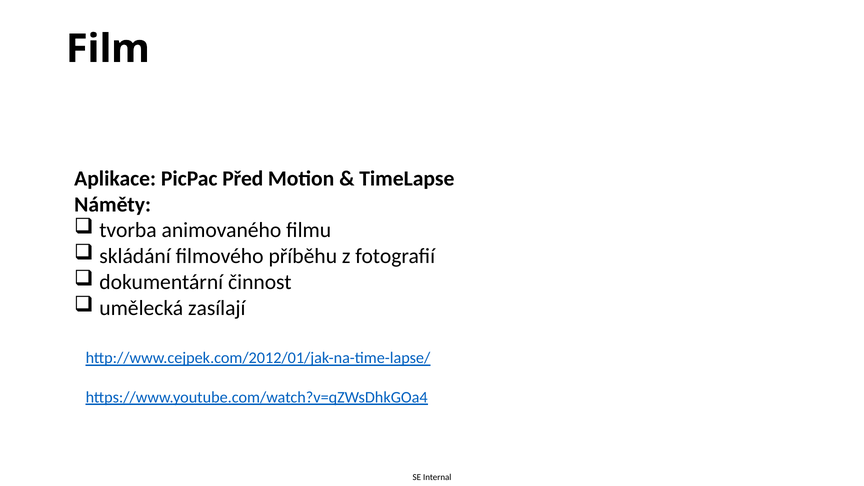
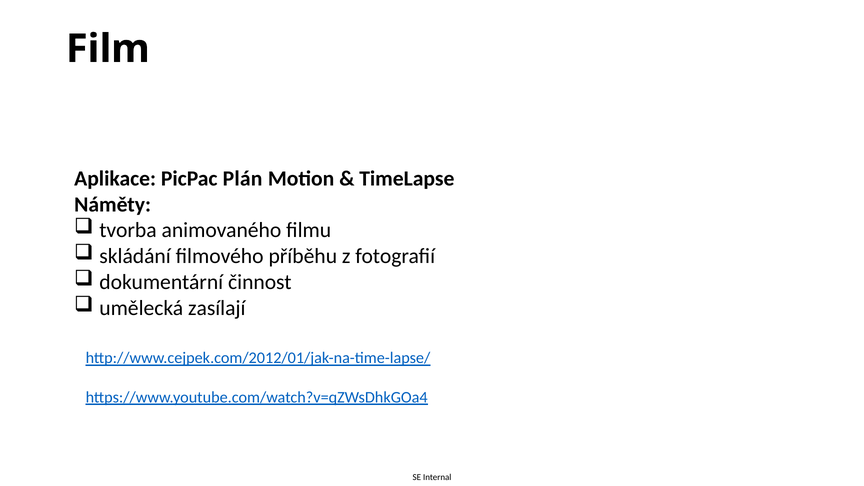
Před: Před -> Plán
